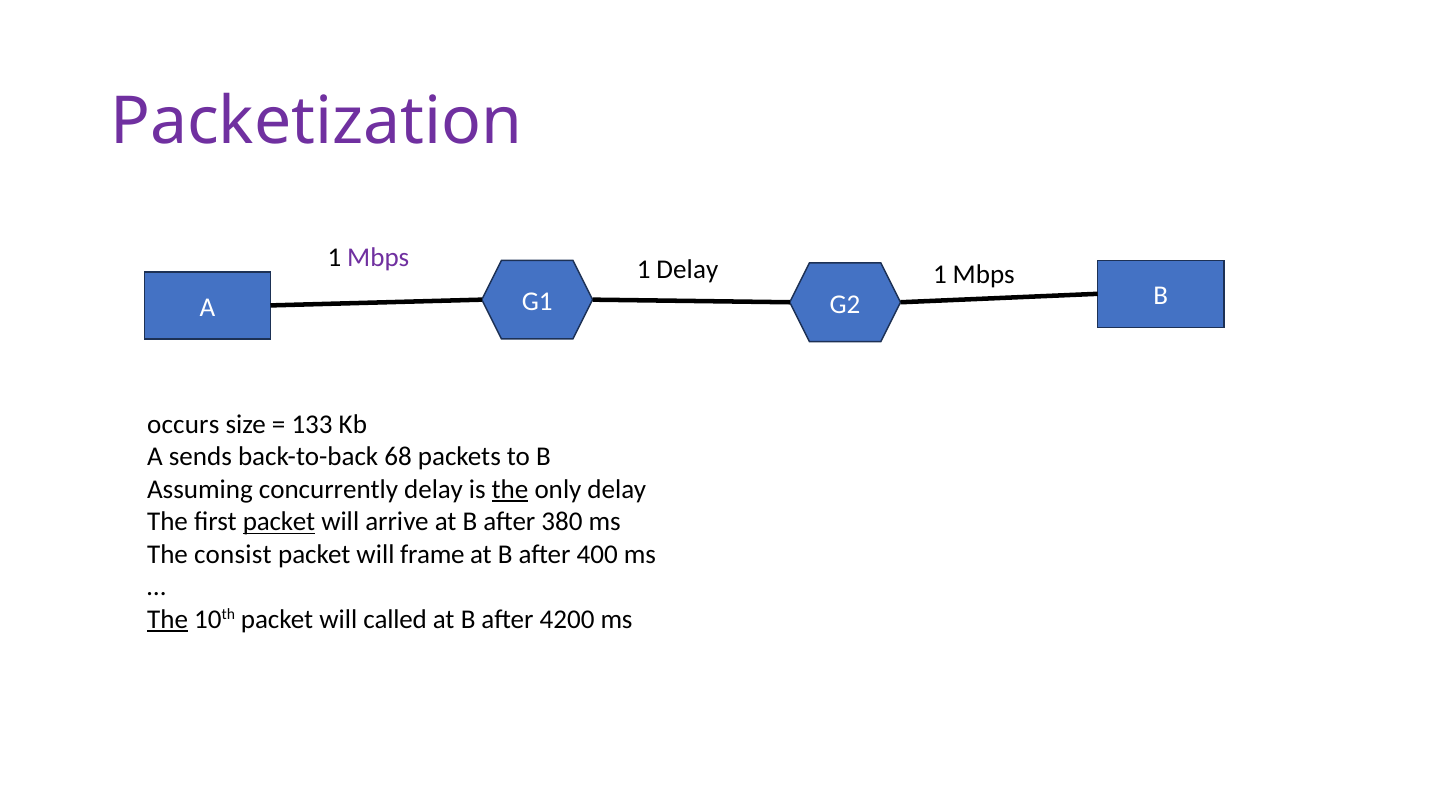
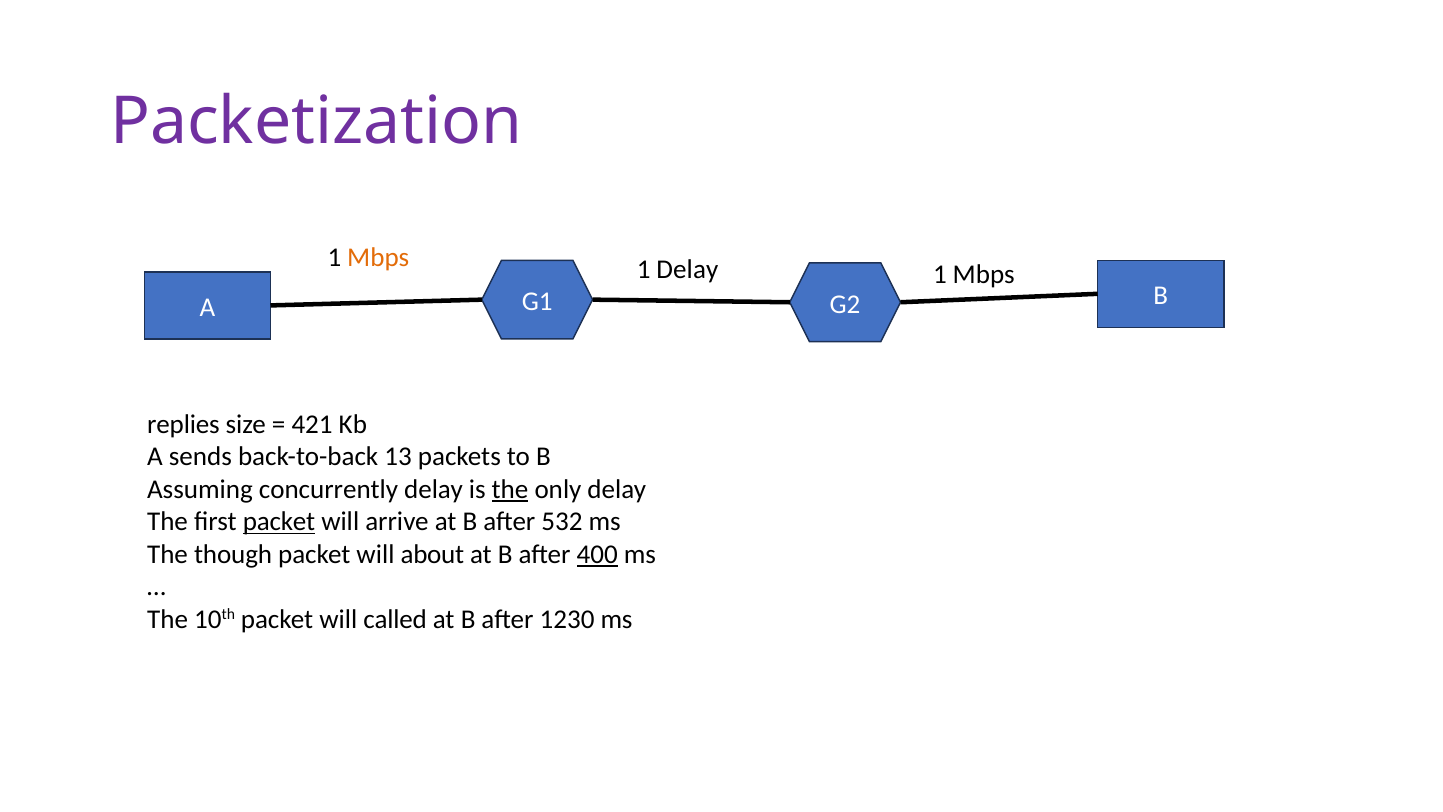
Mbps at (378, 258) colour: purple -> orange
occurs: occurs -> replies
133: 133 -> 421
68: 68 -> 13
380: 380 -> 532
consist: consist -> though
frame: frame -> about
400 underline: none -> present
The at (168, 619) underline: present -> none
4200: 4200 -> 1230
